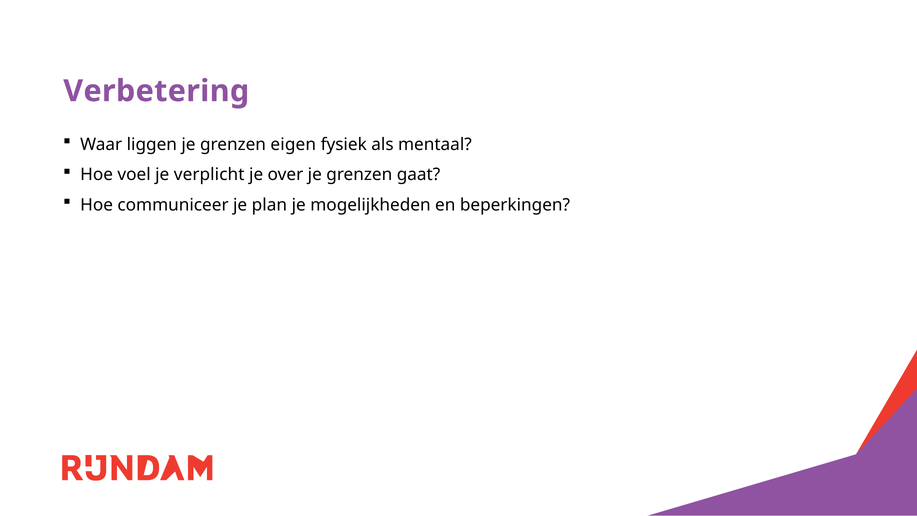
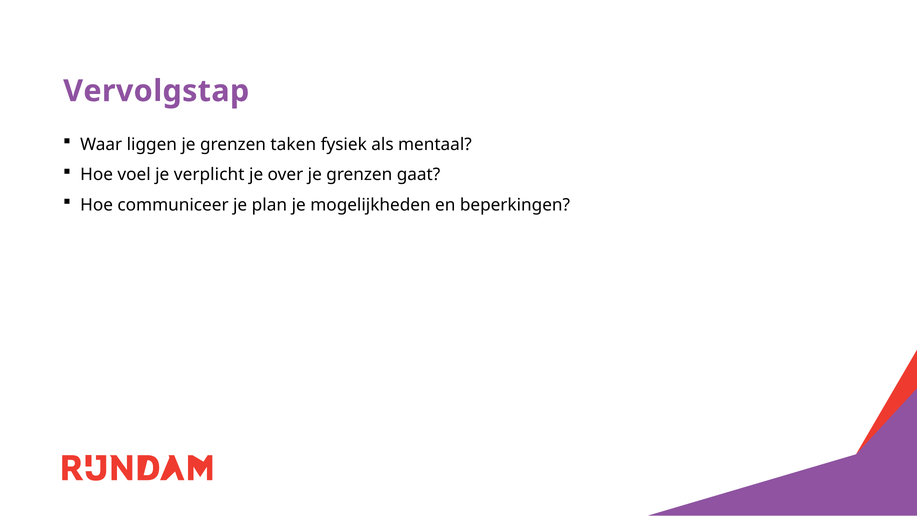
Verbetering: Verbetering -> Vervolgstap
eigen: eigen -> taken
